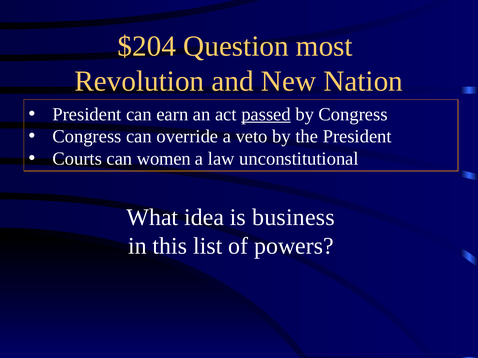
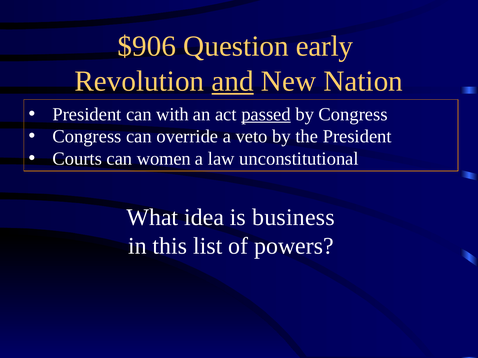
$204: $204 -> $906
most: most -> early
and underline: none -> present
earn: earn -> with
